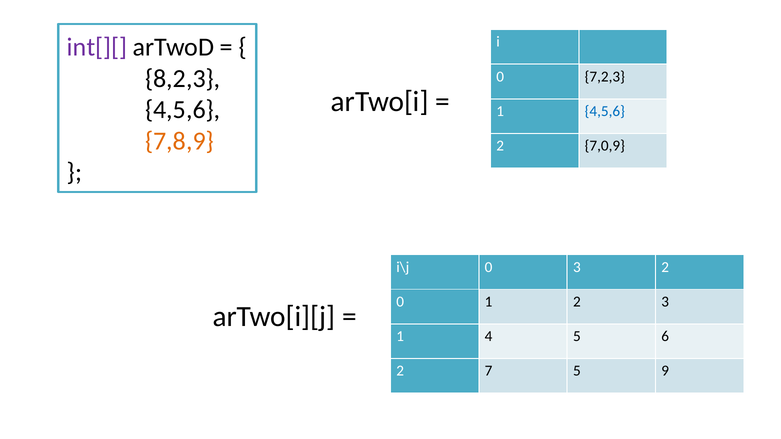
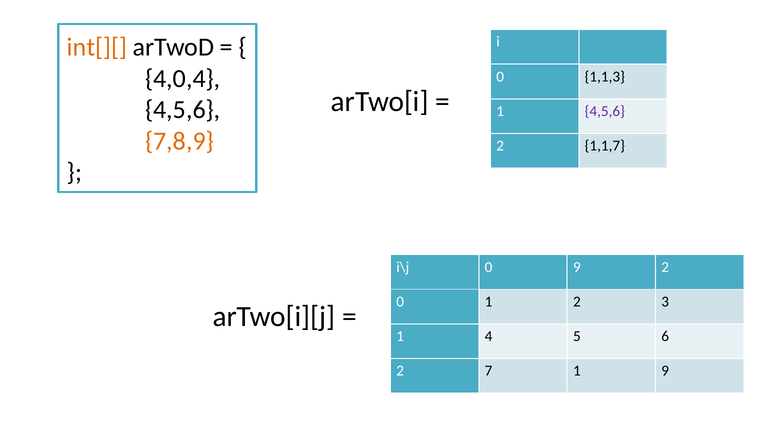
int[][ colour: purple -> orange
8,2,3: 8,2,3 -> 4,0,4
7,2,3: 7,2,3 -> 1,1,3
4,5,6 at (605, 111) colour: blue -> purple
7,0,9: 7,0,9 -> 1,1,7
0 3: 3 -> 9
7 5: 5 -> 1
